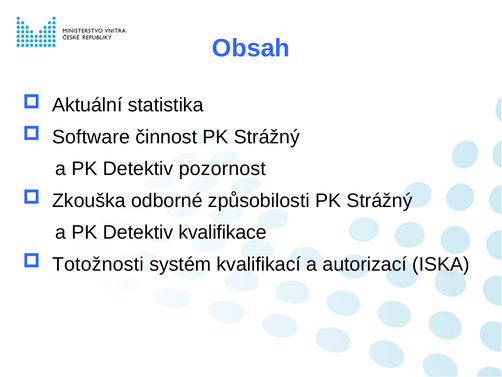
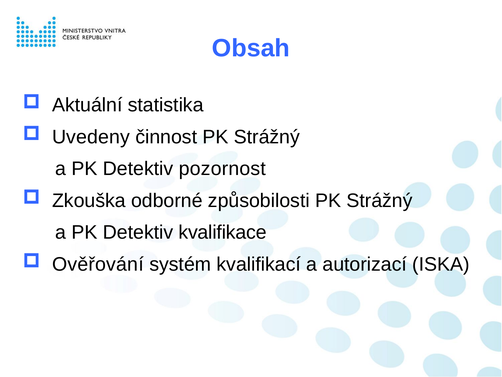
Software: Software -> Uvedeny
Totožnosti: Totožnosti -> Ověřování
